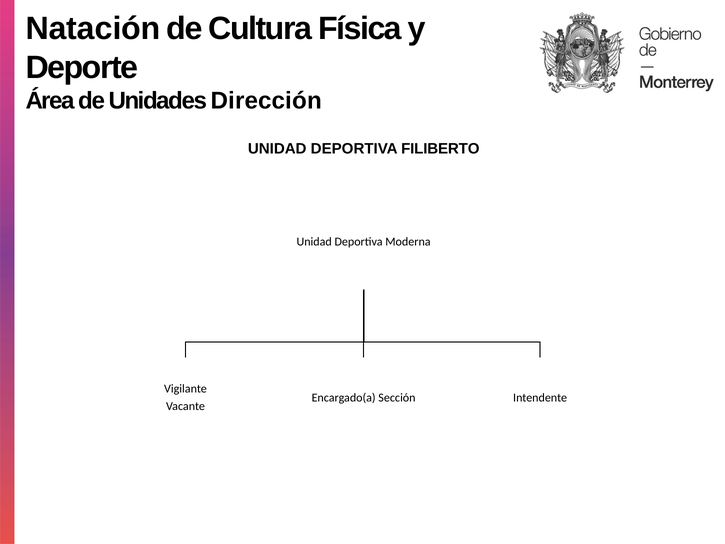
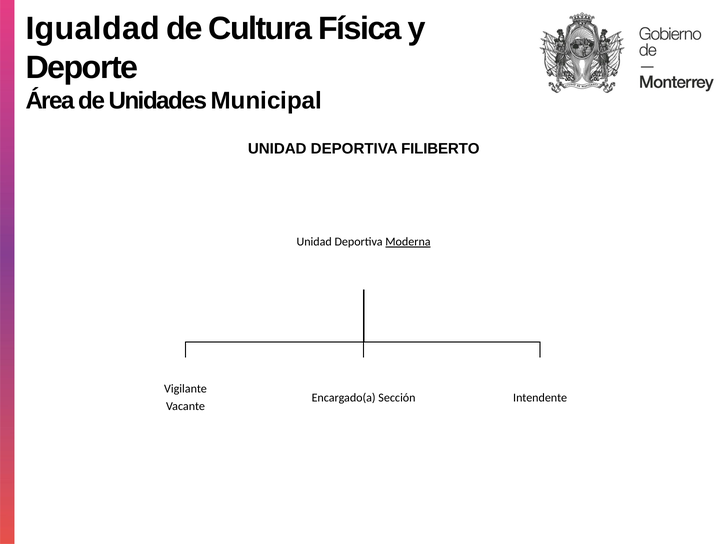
Natación: Natación -> Igualdad
Dirección: Dirección -> Municipal
Moderna underline: none -> present
